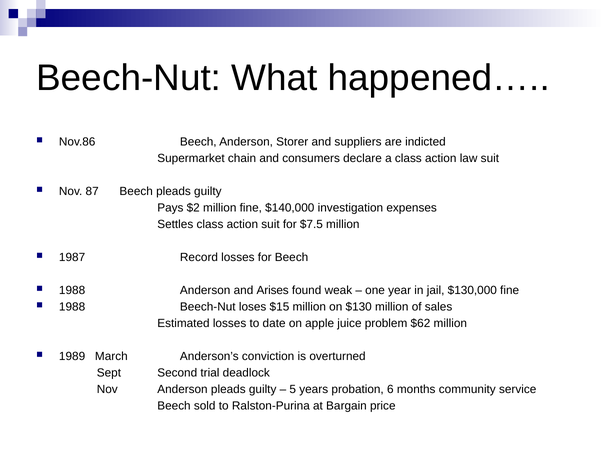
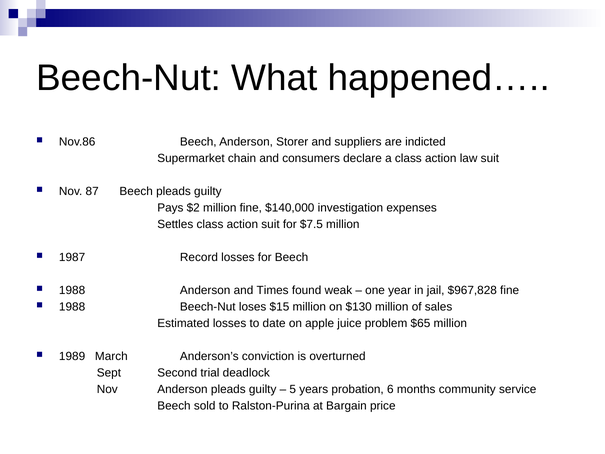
Arises: Arises -> Times
$130,000: $130,000 -> $967,828
$62: $62 -> $65
